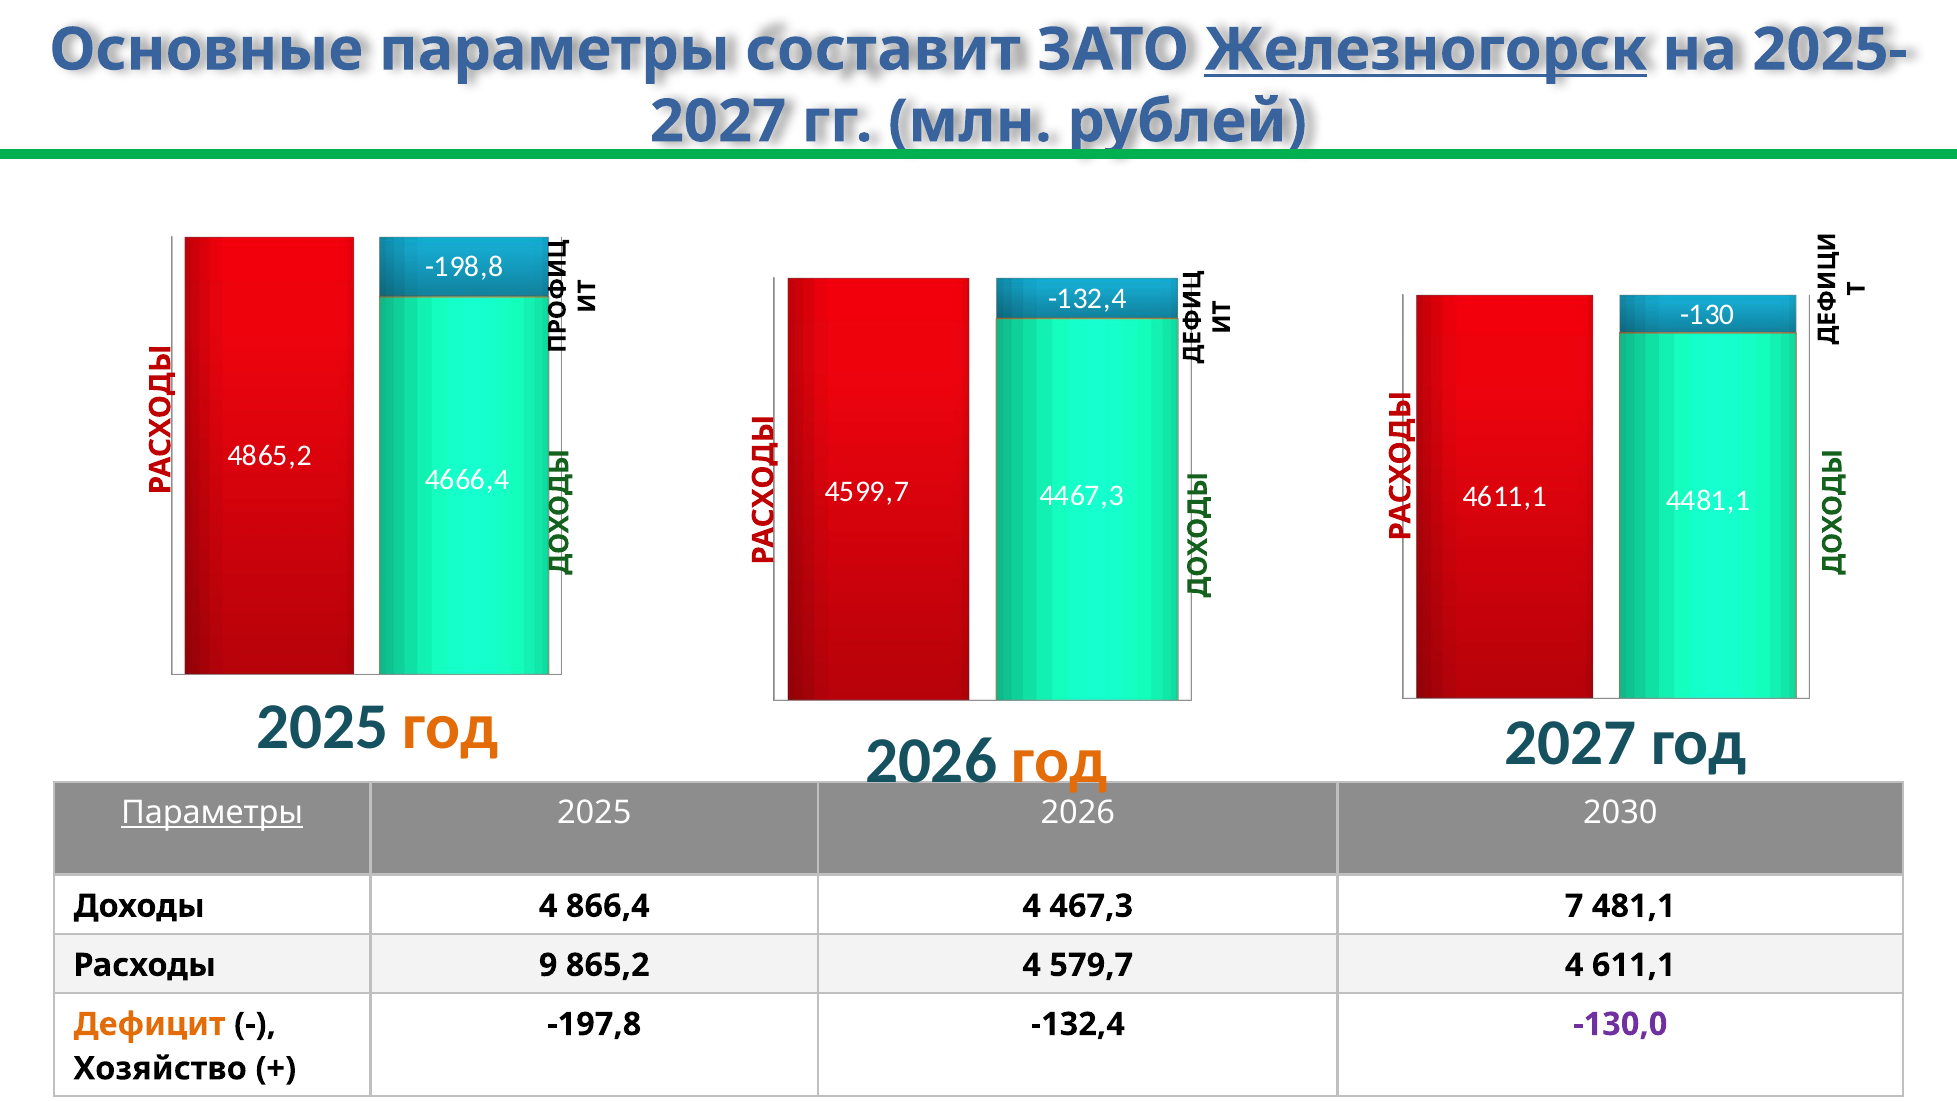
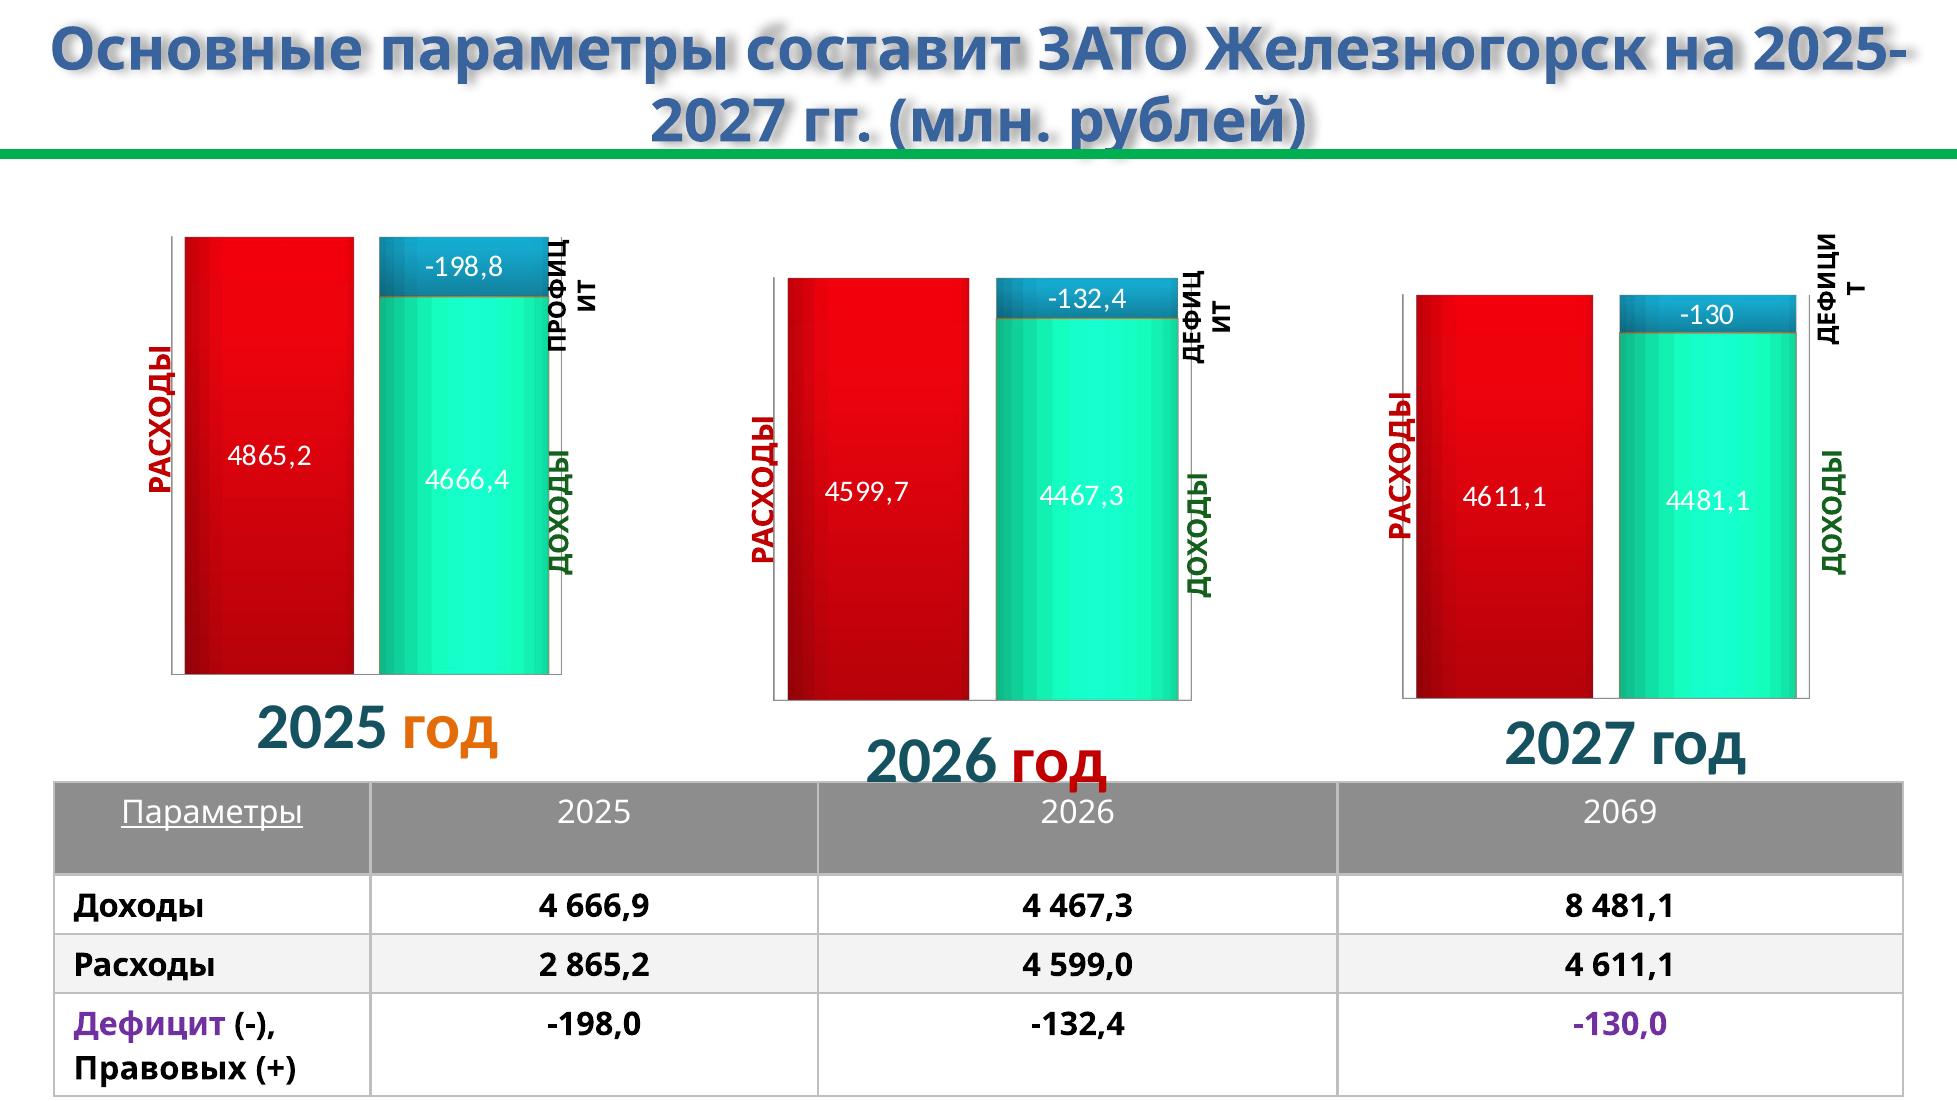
Железногорск underline: present -> none
год at (1060, 760) colour: orange -> red
2030: 2030 -> 2069
866,4: 866,4 -> 666,9
7: 7 -> 8
9: 9 -> 2
579,7: 579,7 -> 599,0
Дефицит colour: orange -> purple
-197,8: -197,8 -> -198,0
Хозяйство: Хозяйство -> Правовых
